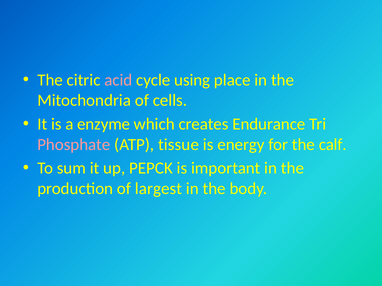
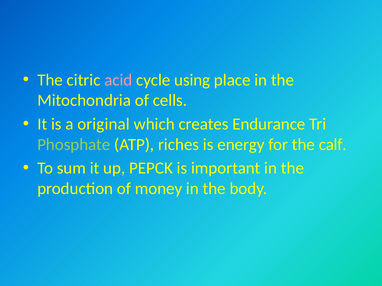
enzyme: enzyme -> original
Phosphate colour: pink -> light green
tissue: tissue -> riches
largest: largest -> money
